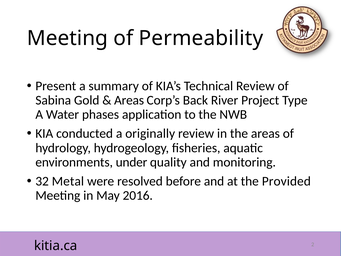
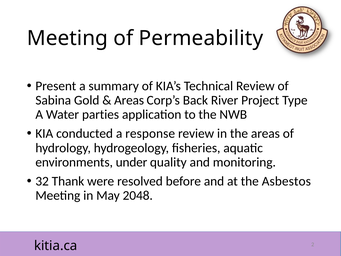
phases: phases -> parties
originally: originally -> response
Metal: Metal -> Thank
Provided: Provided -> Asbestos
2016: 2016 -> 2048
